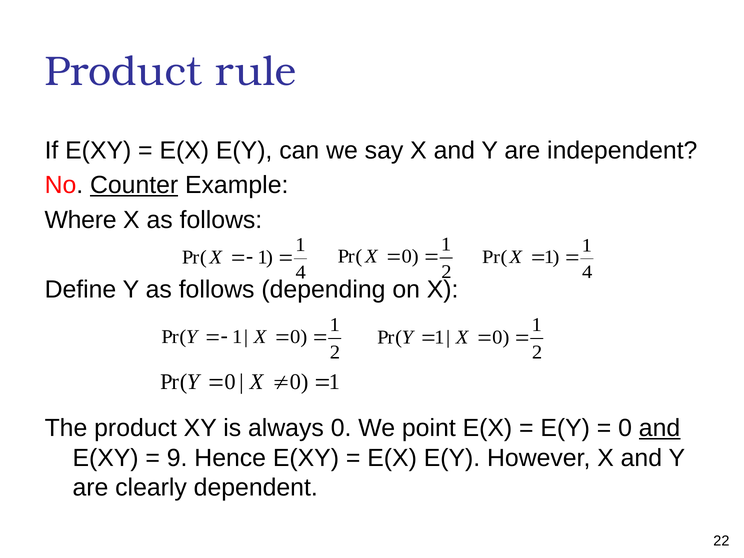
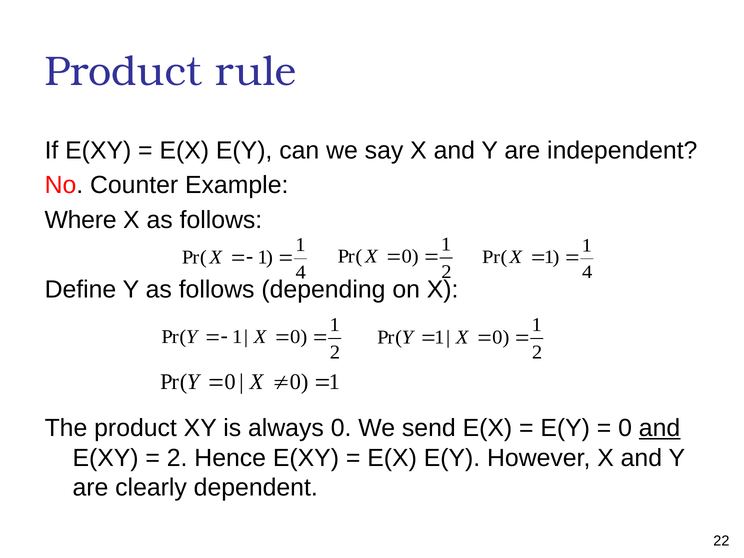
Counter underline: present -> none
point: point -> send
9 at (177, 458): 9 -> 2
